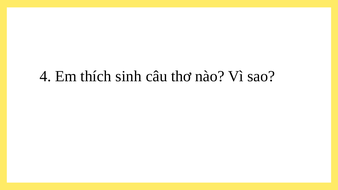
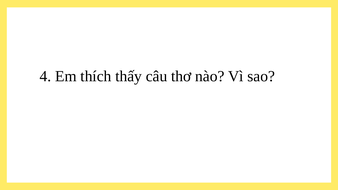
sinh: sinh -> thấy
